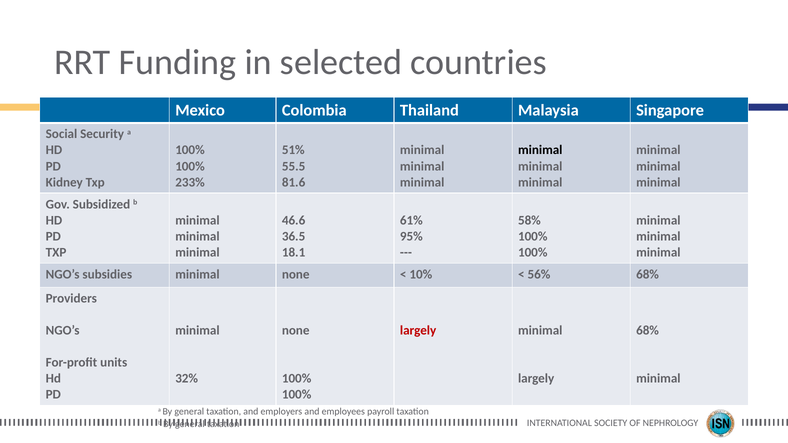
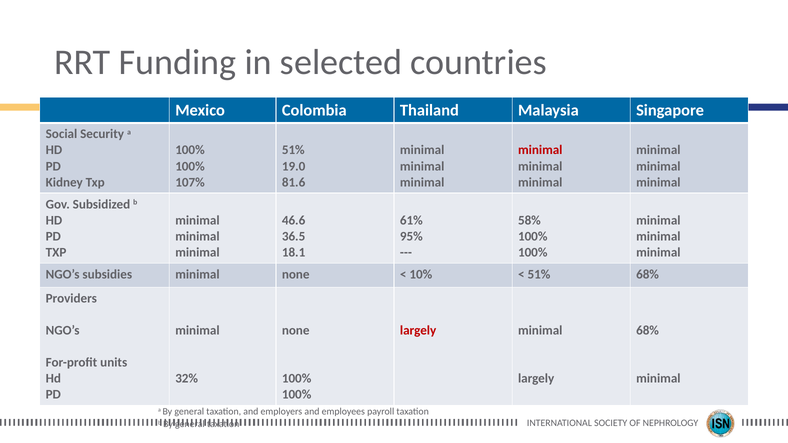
minimal at (540, 150) colour: black -> red
55.5: 55.5 -> 19.0
233%: 233% -> 107%
56% at (539, 274): 56% -> 51%
